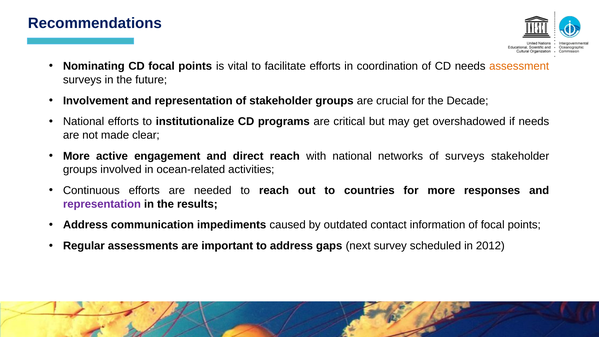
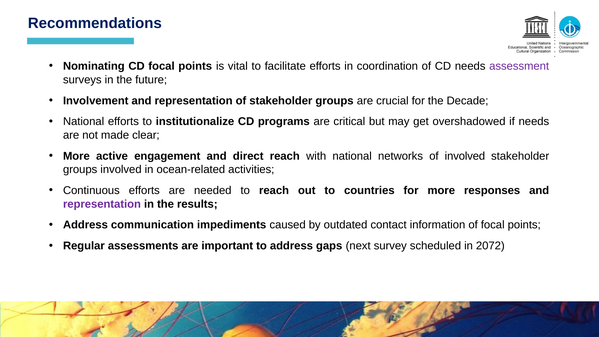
assessment colour: orange -> purple
of surveys: surveys -> involved
2012: 2012 -> 2072
